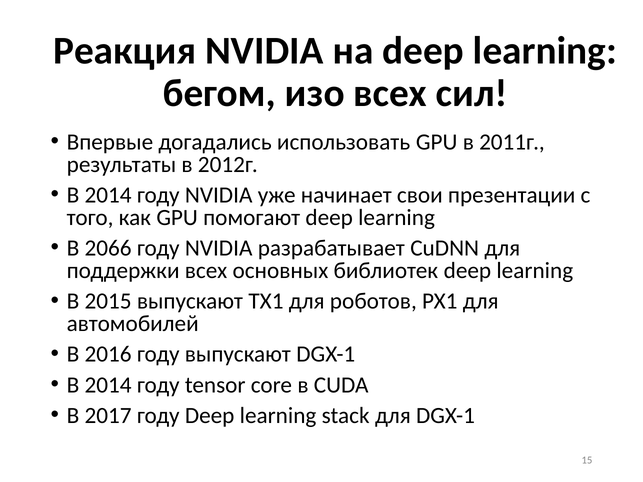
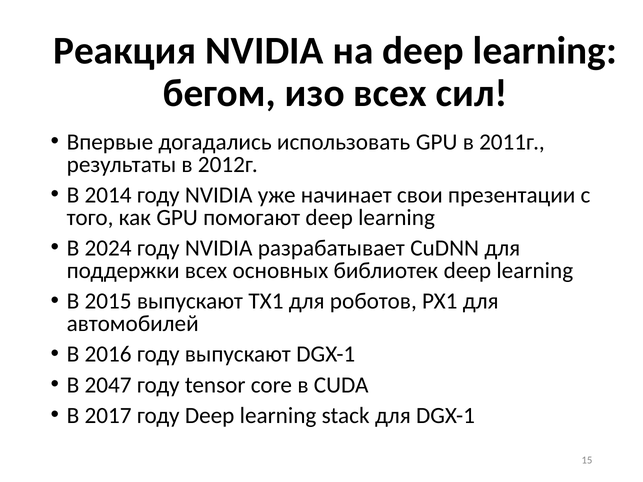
2066: 2066 -> 2024
2014 at (108, 385): 2014 -> 2047
